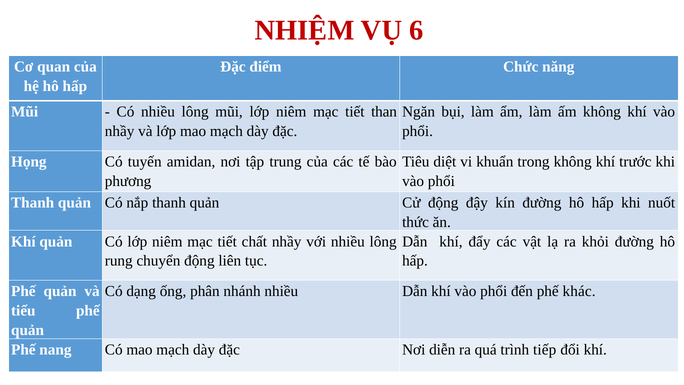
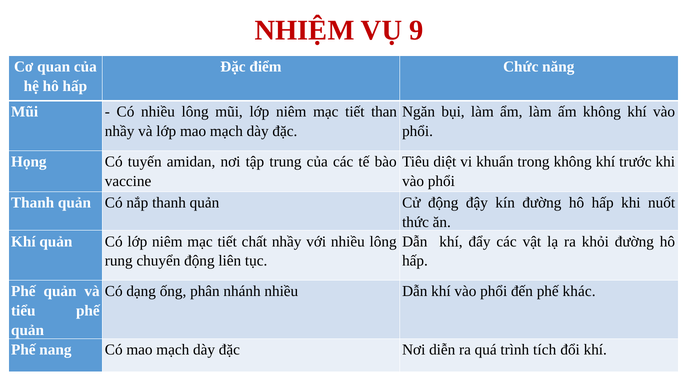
6: 6 -> 9
phương: phương -> vaccine
tiếp: tiếp -> tích
